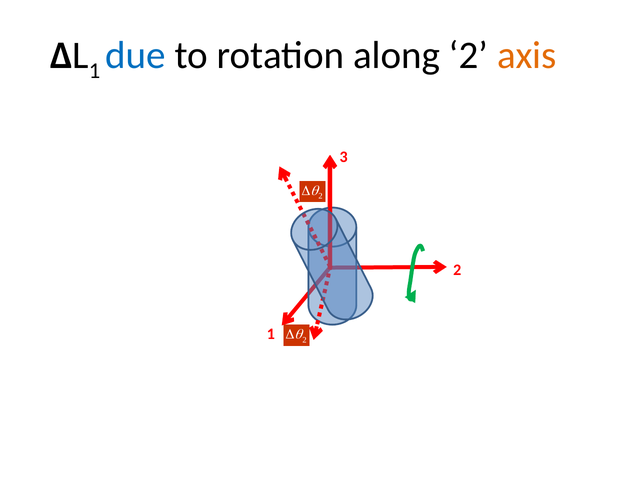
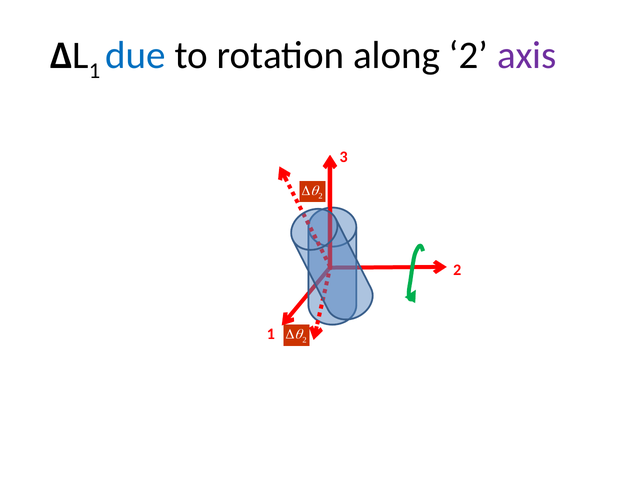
axis colour: orange -> purple
